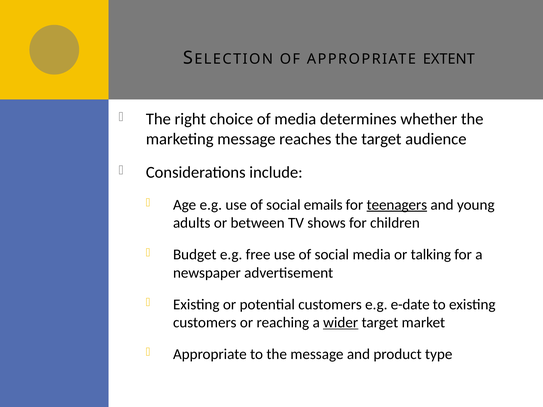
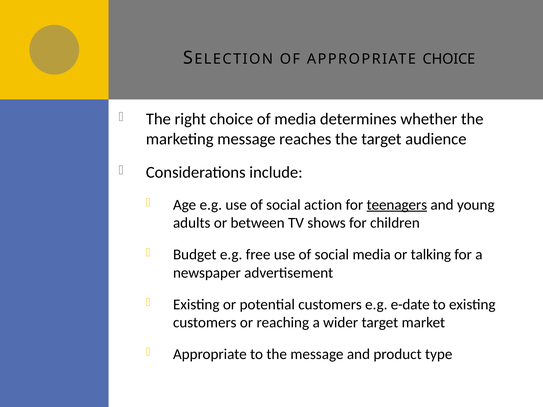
APPROPRIATE EXTENT: EXTENT -> CHOICE
emails: emails -> action
wider underline: present -> none
